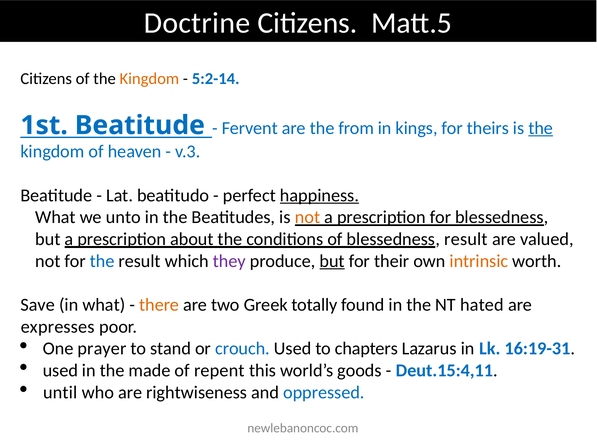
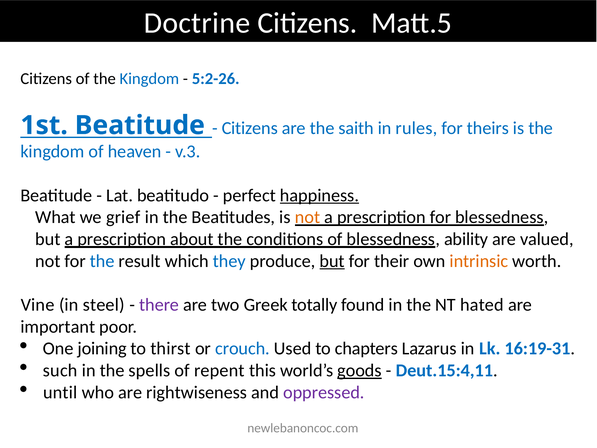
Kingdom at (149, 79) colour: orange -> blue
5:2-14: 5:2-14 -> 5:2-26
Fervent at (250, 128): Fervent -> Citizens
from: from -> saith
kings: kings -> rules
the at (541, 128) underline: present -> none
unto: unto -> grief
blessedness result: result -> ability
they colour: purple -> blue
Save: Save -> Vine
in what: what -> steel
there colour: orange -> purple
expresses: expresses -> important
prayer: prayer -> joining
stand: stand -> thirst
used at (60, 370): used -> such
made: made -> spells
goods underline: none -> present
oppressed colour: blue -> purple
